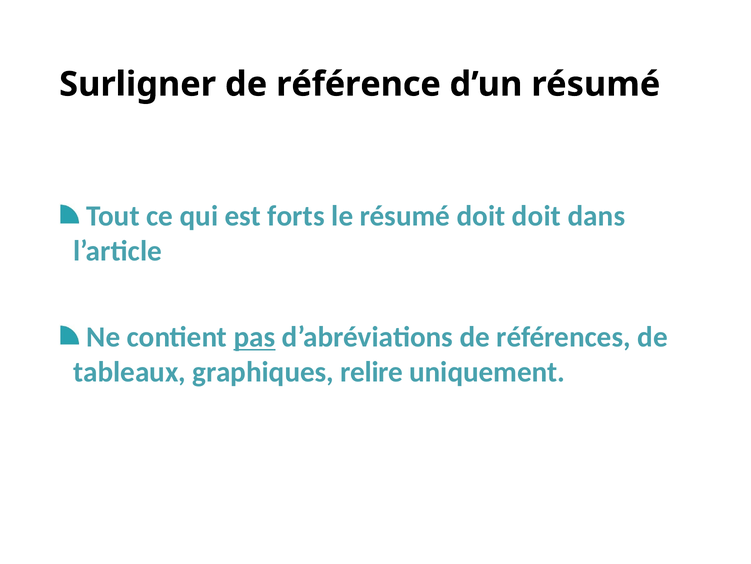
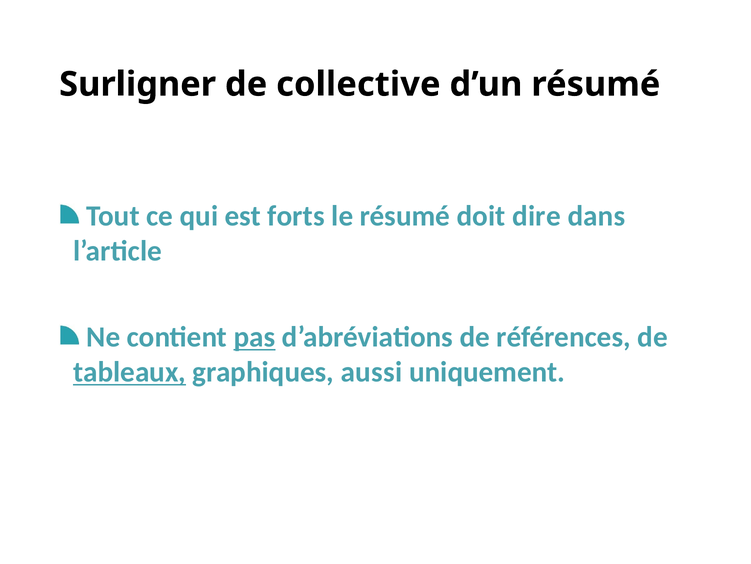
référence: référence -> collective
doit doit: doit -> dire
tableaux underline: none -> present
relire: relire -> aussi
